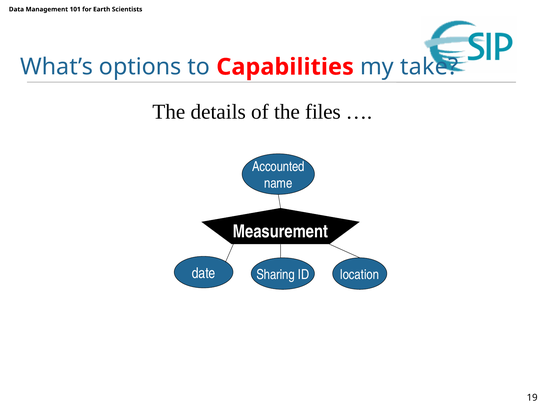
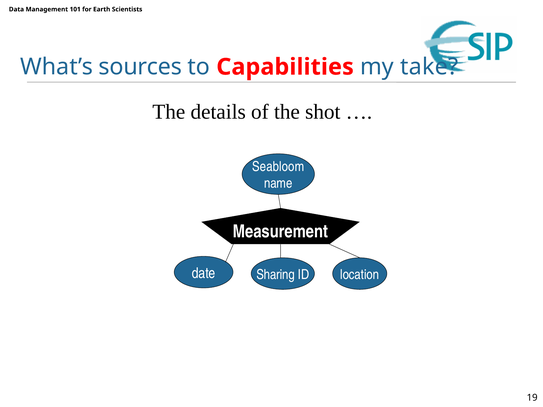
options: options -> sources
files: files -> shot
Accounted: Accounted -> Seabloom
